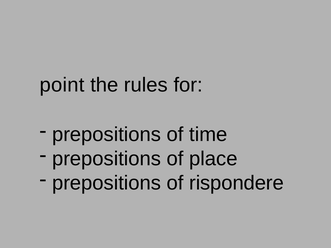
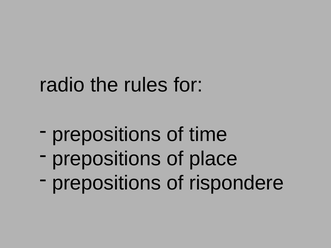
point: point -> radio
